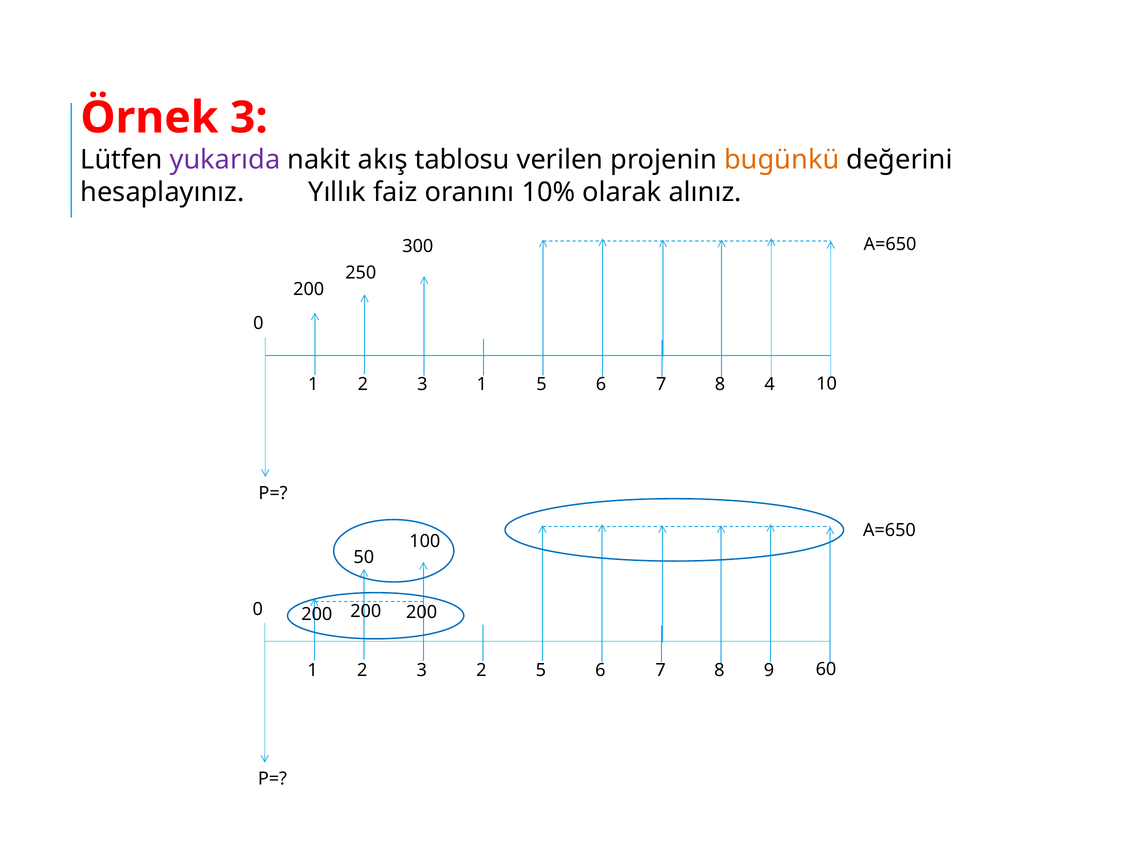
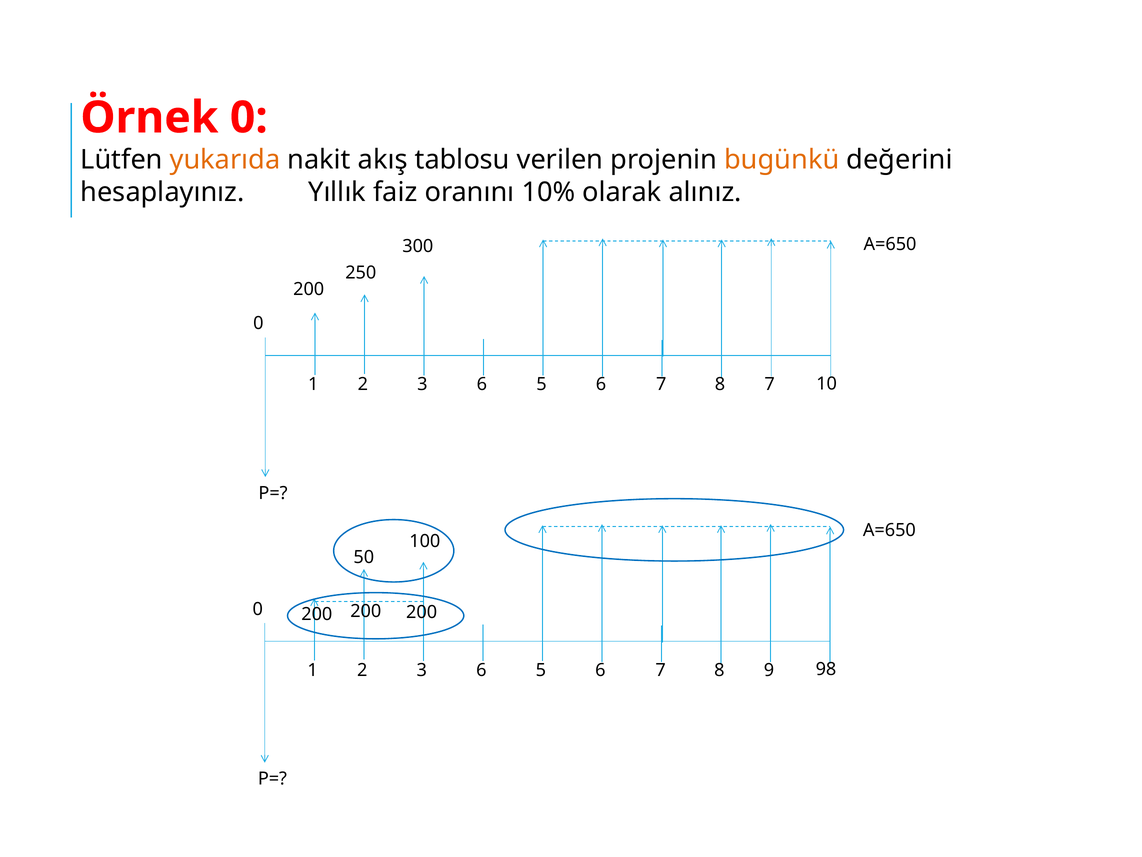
Örnek 3: 3 -> 0
yukarıda colour: purple -> orange
1 at (482, 384): 1 -> 6
8 4: 4 -> 7
2 at (481, 670): 2 -> 6
60: 60 -> 98
